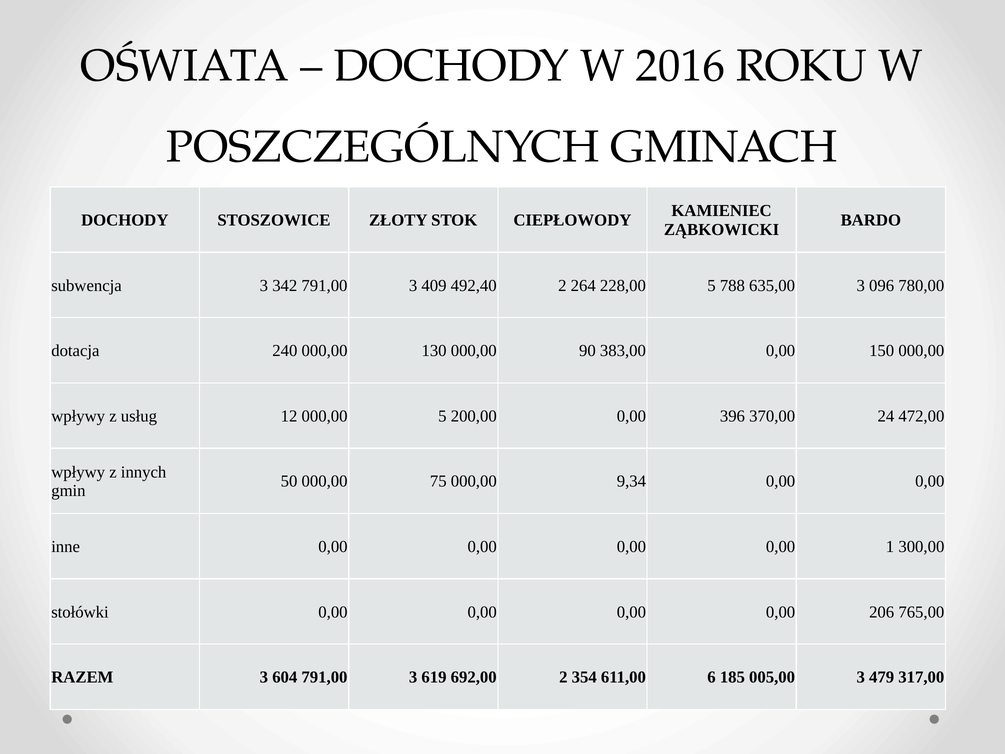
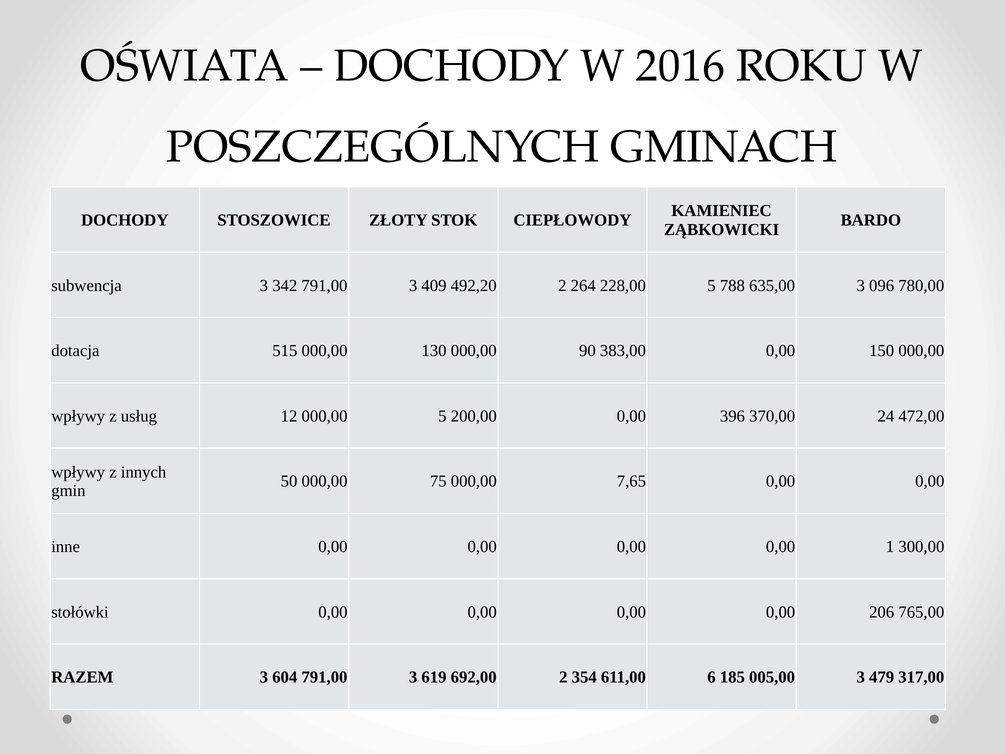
492,40: 492,40 -> 492,20
240: 240 -> 515
9,34: 9,34 -> 7,65
